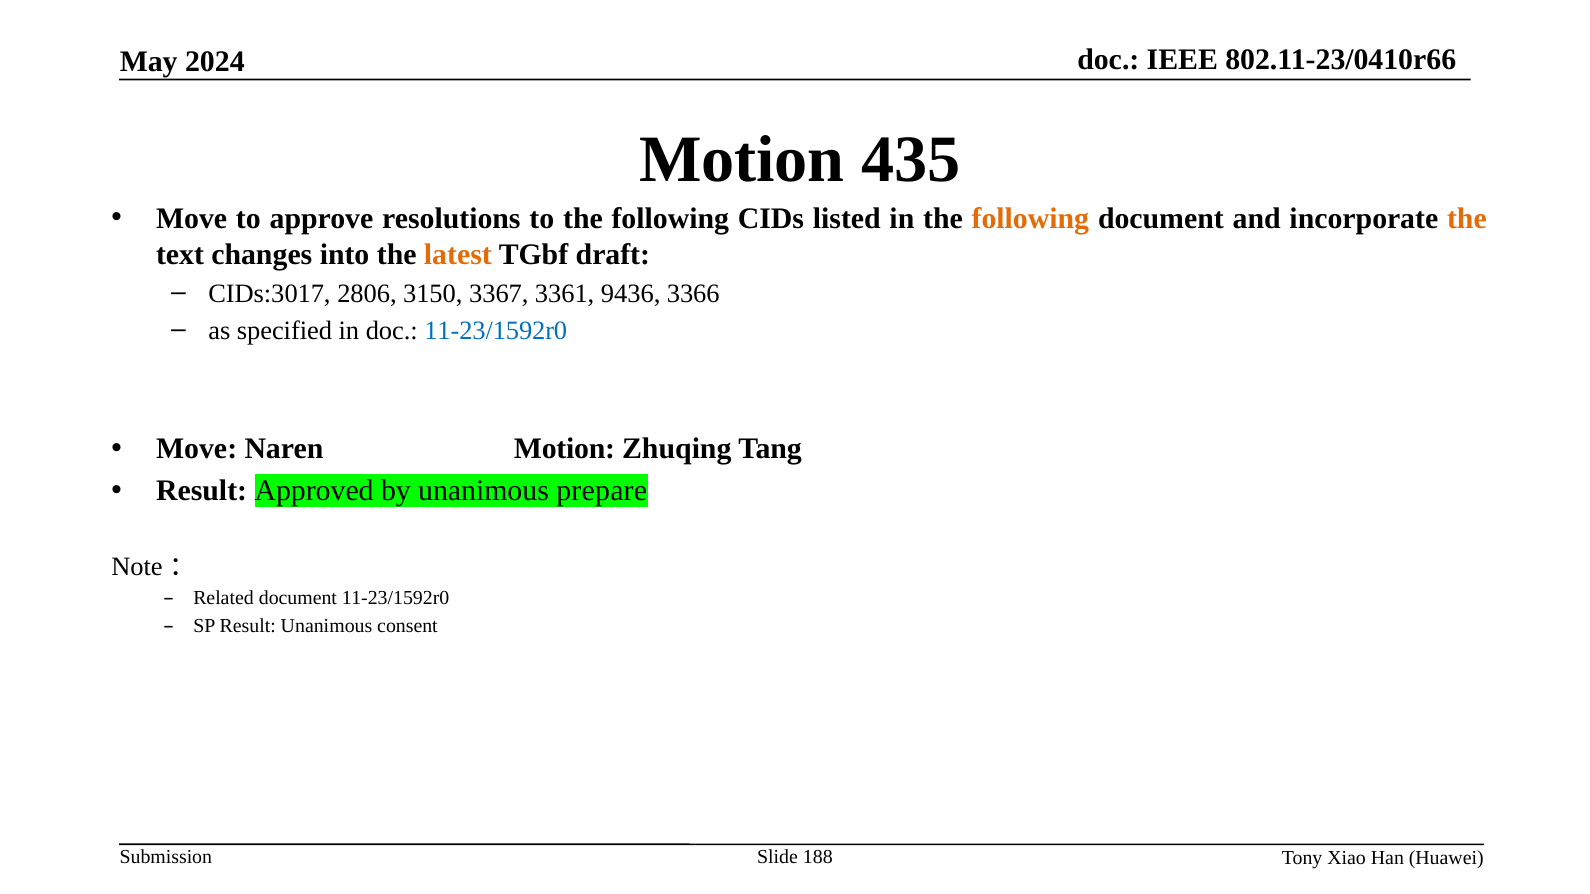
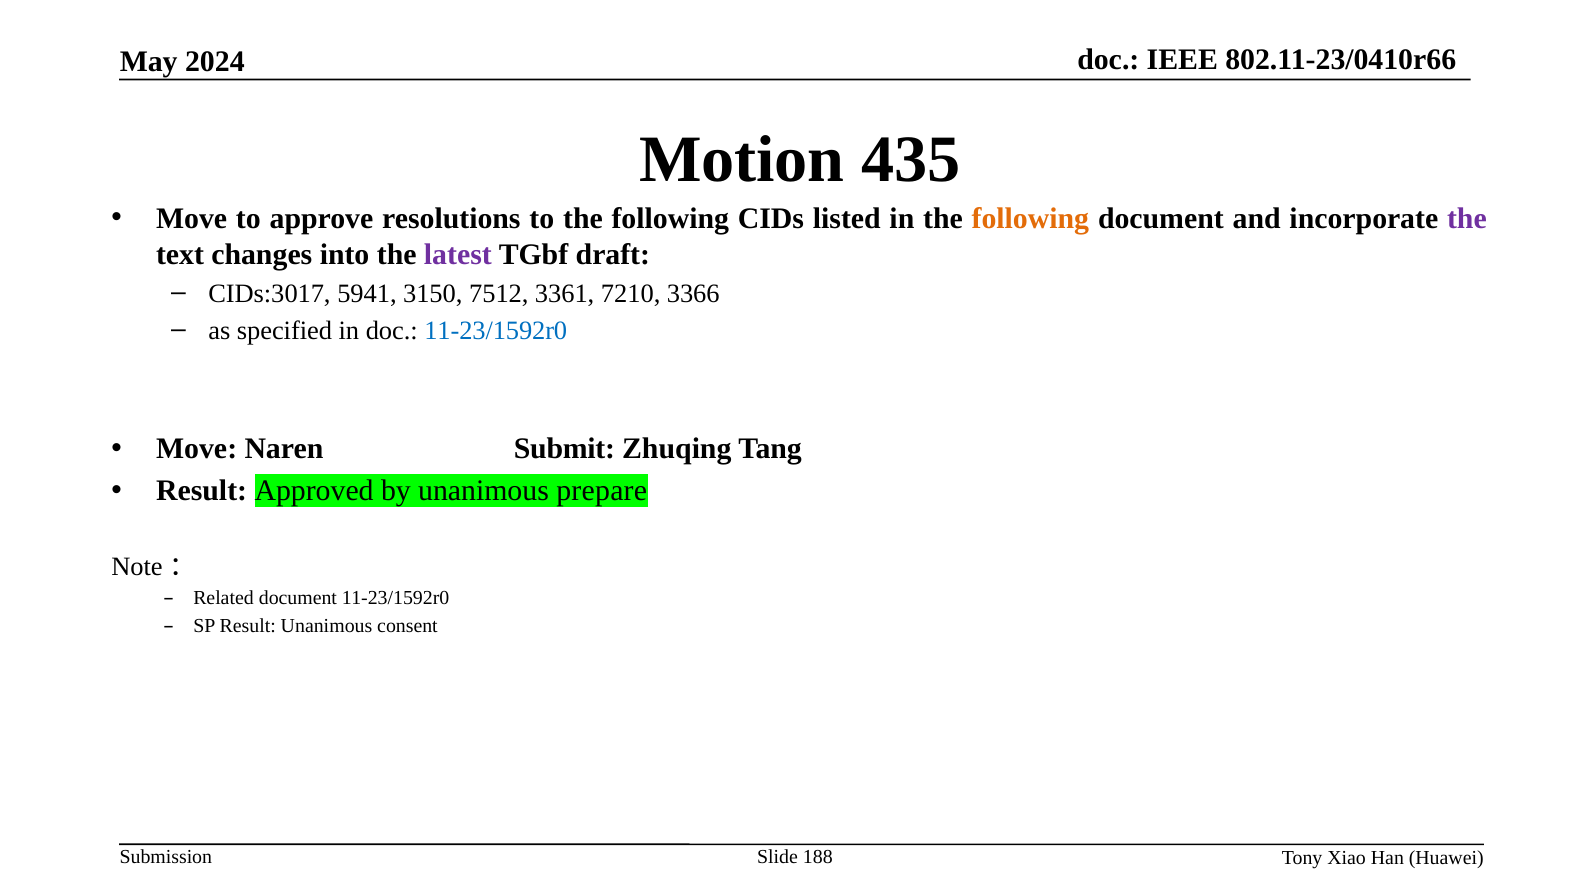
the at (1467, 219) colour: orange -> purple
latest colour: orange -> purple
2806: 2806 -> 5941
3367: 3367 -> 7512
9436: 9436 -> 7210
Naren Motion: Motion -> Submit
